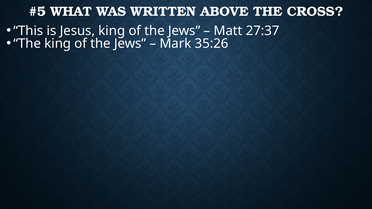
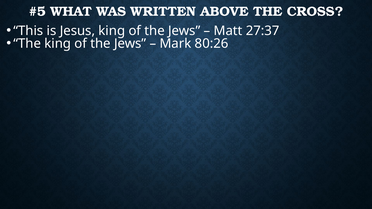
35:26: 35:26 -> 80:26
